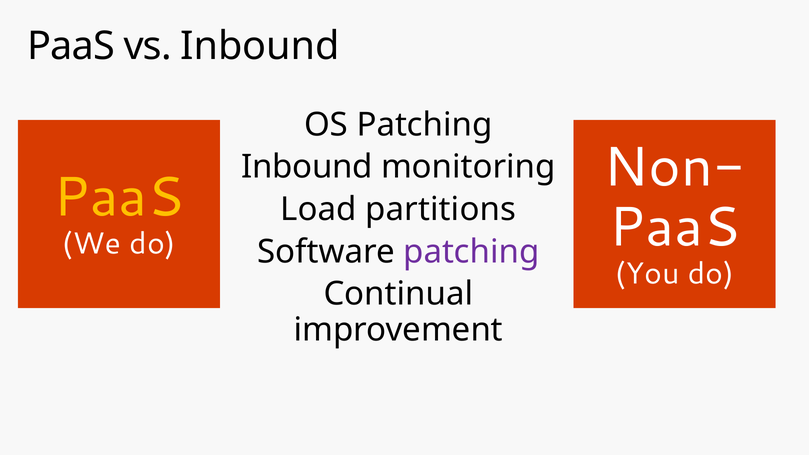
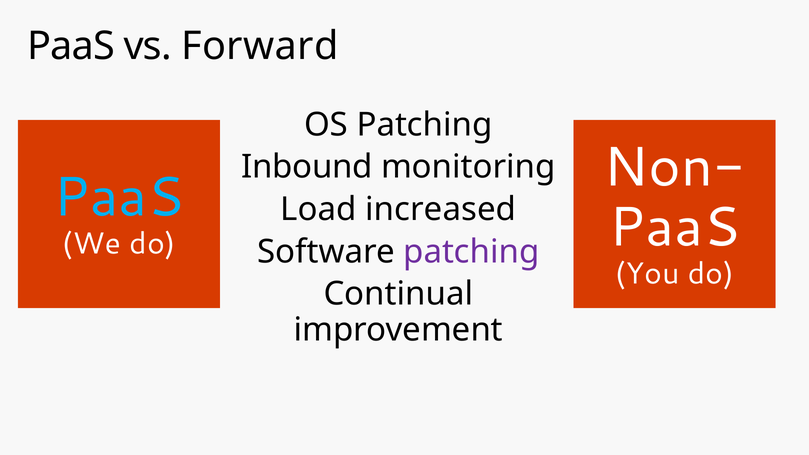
vs Inbound: Inbound -> Forward
PaaS at (119, 197) colour: yellow -> light blue
partitions: partitions -> increased
